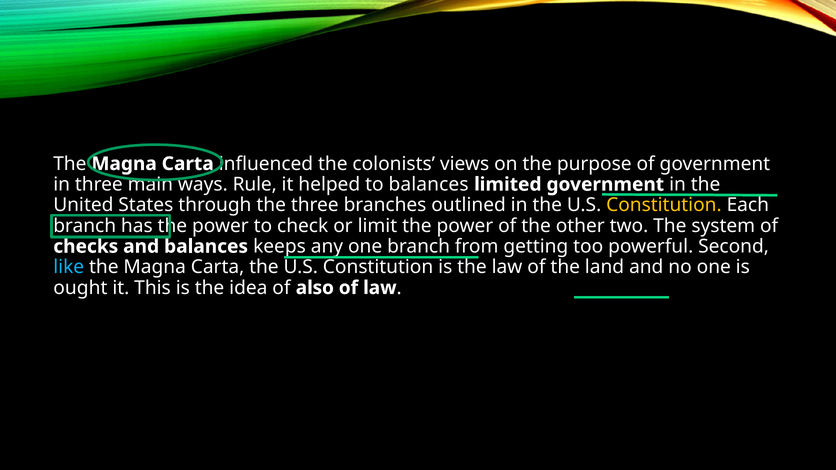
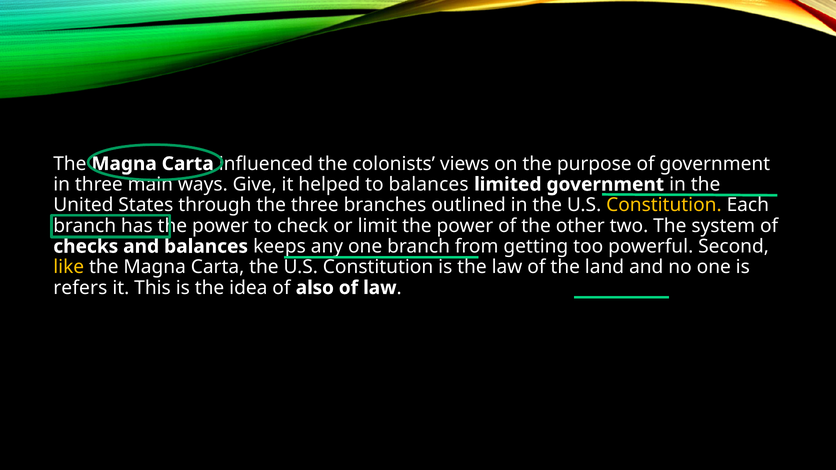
Rule: Rule -> Give
like colour: light blue -> yellow
ought: ought -> refers
